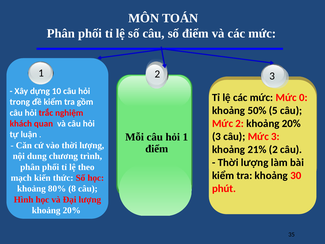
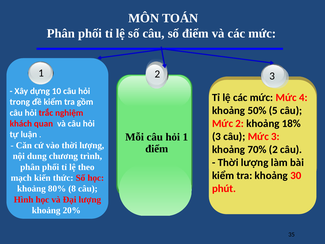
0: 0 -> 4
2 khoảng 20%: 20% -> 18%
21%: 21% -> 70%
